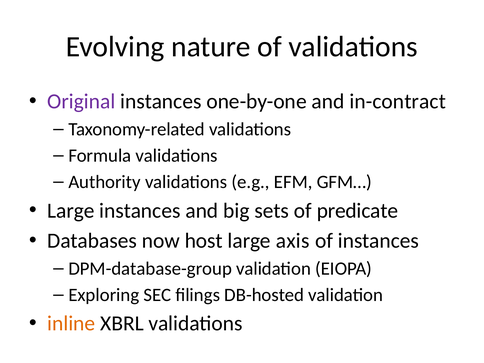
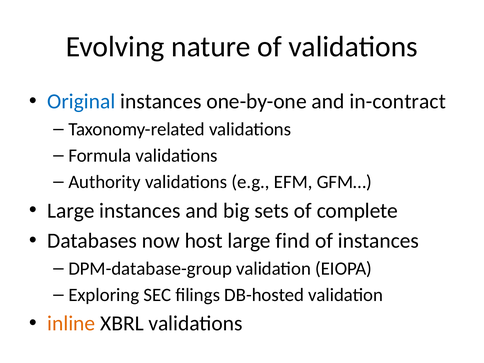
Original colour: purple -> blue
predicate: predicate -> complete
axis: axis -> find
